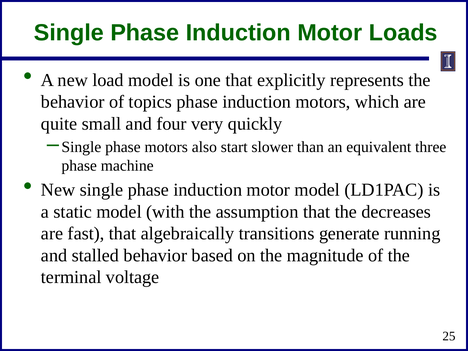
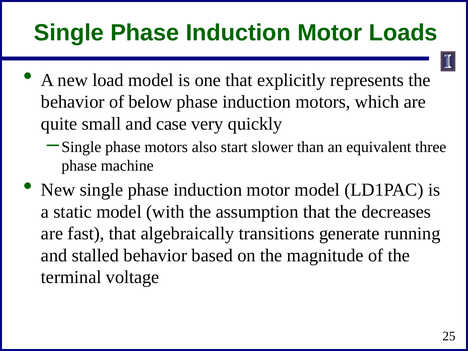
topics: topics -> below
four: four -> case
